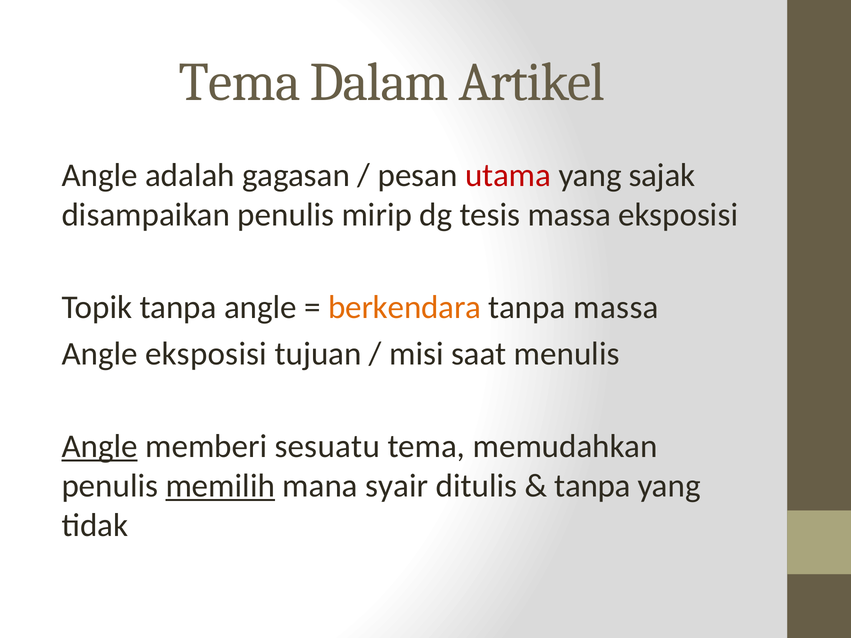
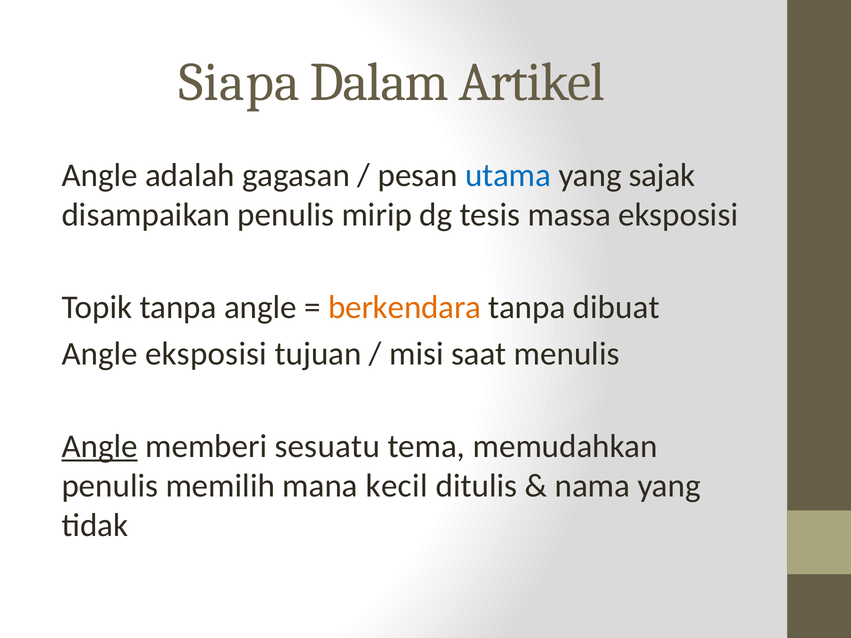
Tema at (240, 83): Tema -> Siapa
utama colour: red -> blue
tanpa massa: massa -> dibuat
memilih underline: present -> none
syair: syair -> kecil
tanpa at (593, 486): tanpa -> nama
